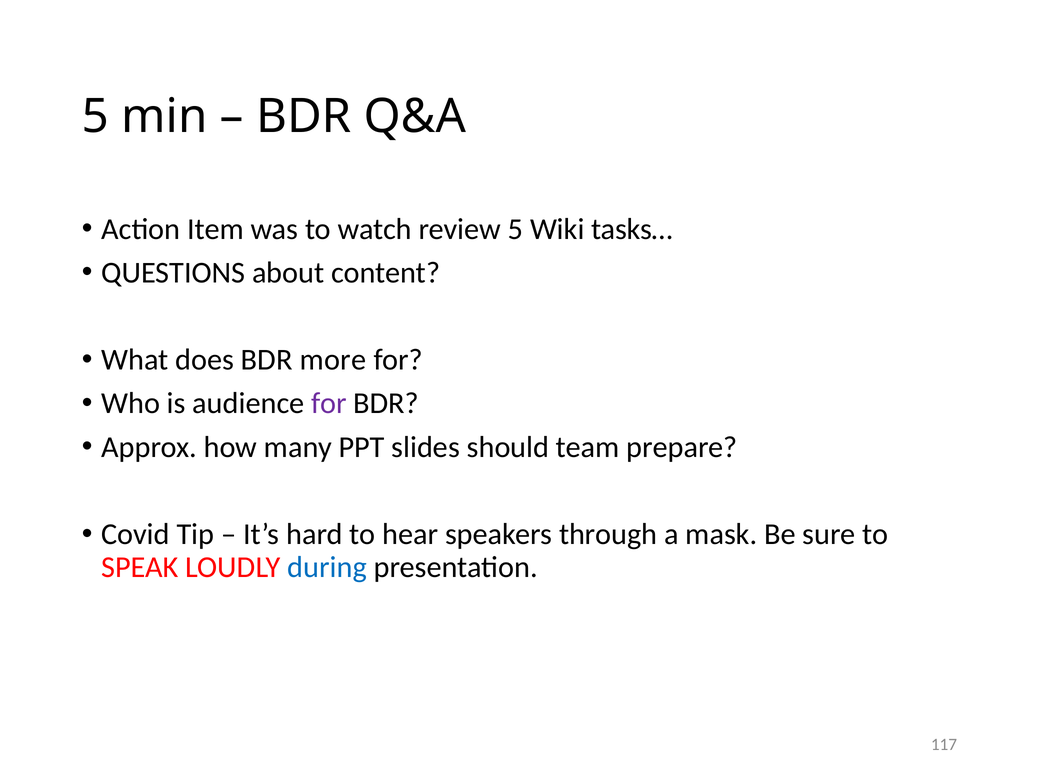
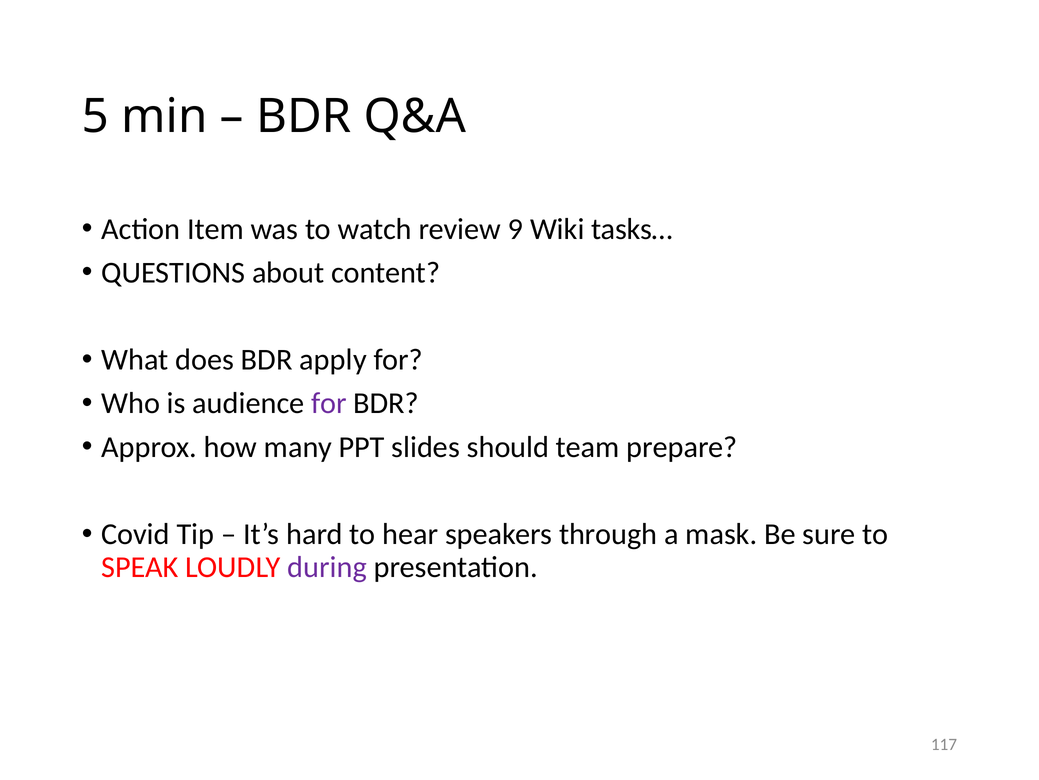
review 5: 5 -> 9
more: more -> apply
during colour: blue -> purple
